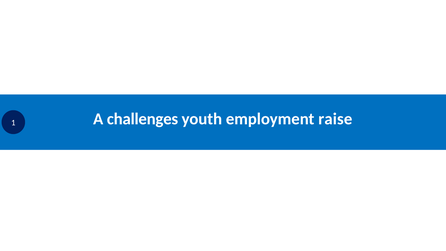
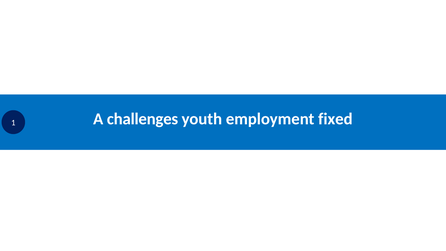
raise: raise -> fixed
